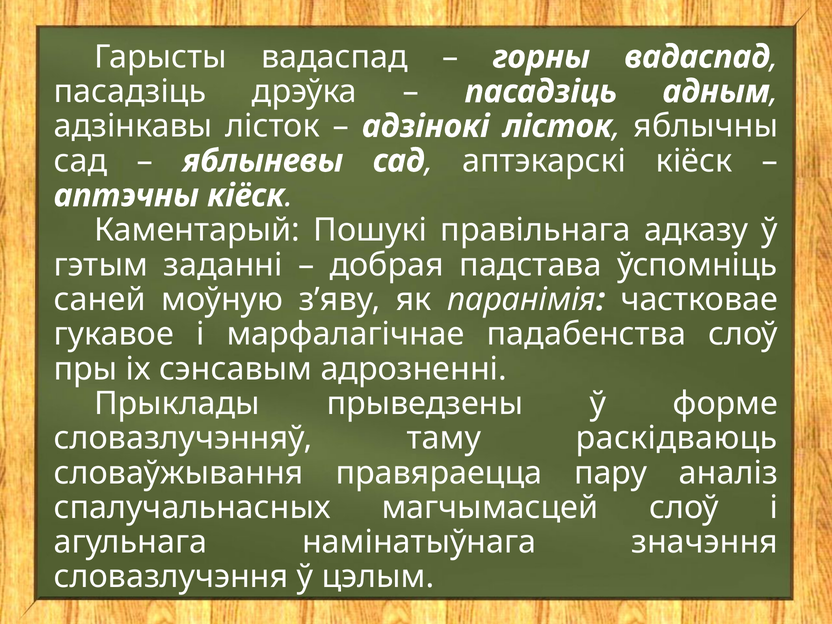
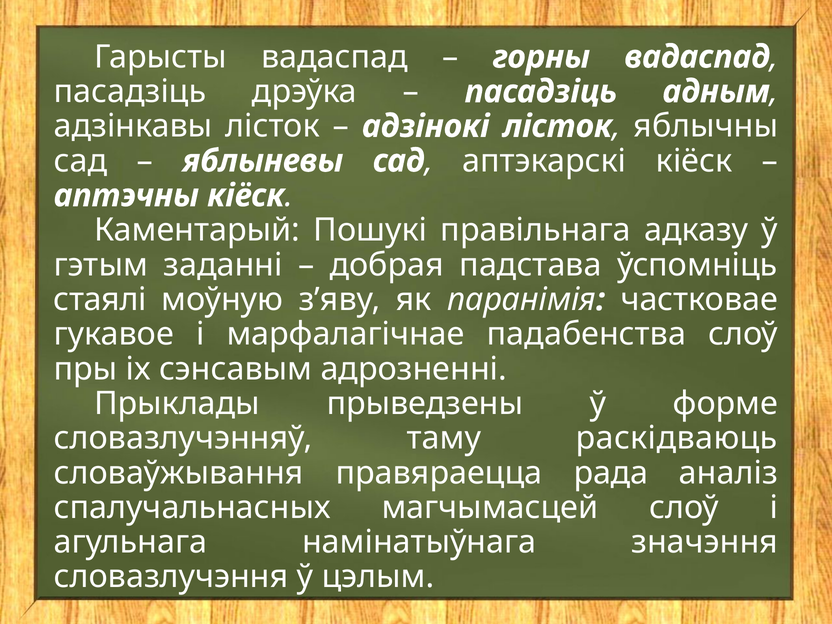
саней: саней -> стаялі
пару: пару -> рада
